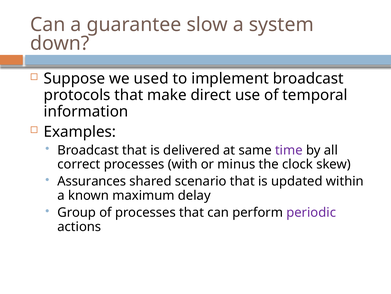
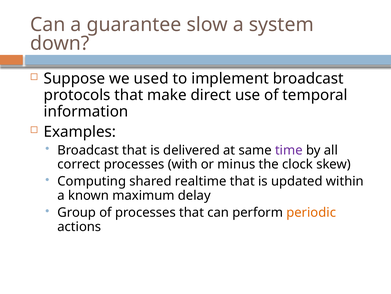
Assurances: Assurances -> Computing
scenario: scenario -> realtime
periodic colour: purple -> orange
